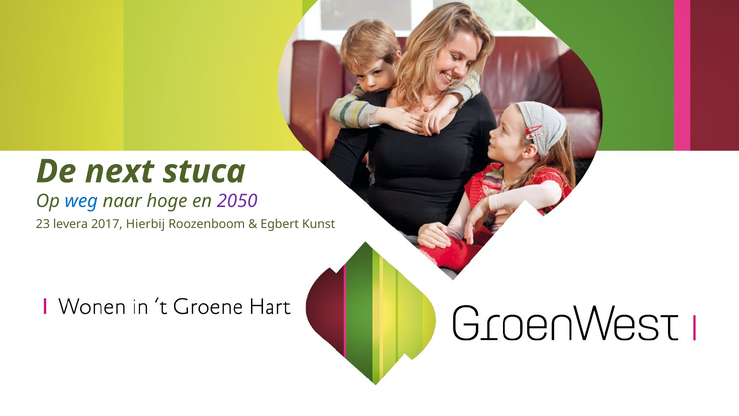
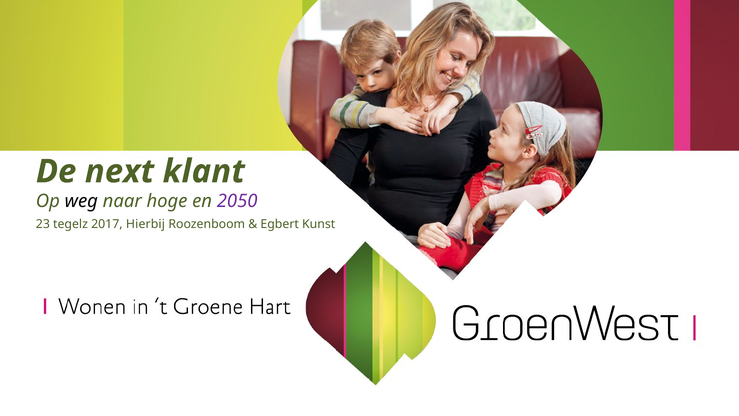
stuca: stuca -> klant
weg colour: blue -> black
levera: levera -> tegelz
